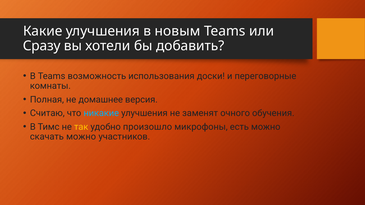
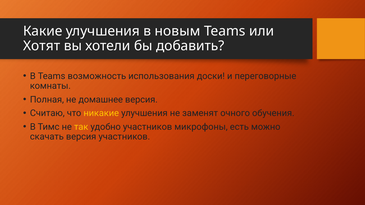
Сразу: Сразу -> Хотят
никакие colour: light blue -> yellow
удобно произошло: произошло -> участников
скачать можно: можно -> версия
